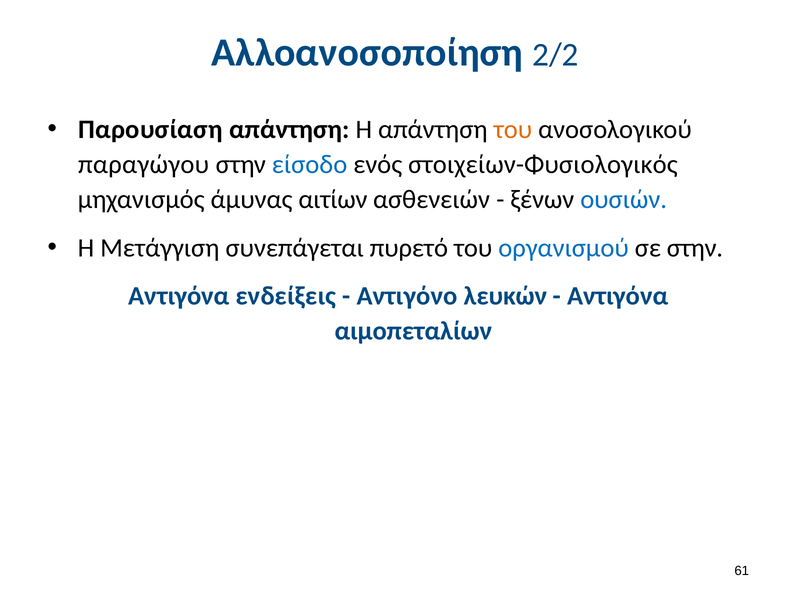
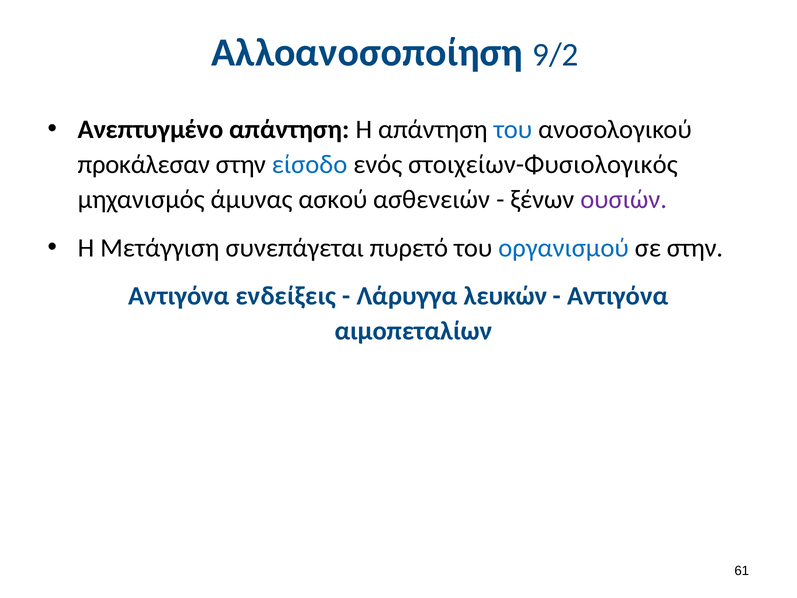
2/2: 2/2 -> 9/2
Παρουσίαση: Παρουσίαση -> Ανεπτυγμένο
του at (513, 129) colour: orange -> blue
παραγώγου: παραγώγου -> προκάλεσαν
αιτίων: αιτίων -> ασκού
ουσιών colour: blue -> purple
Αντιγόνο: Αντιγόνο -> Λάρυγγα
